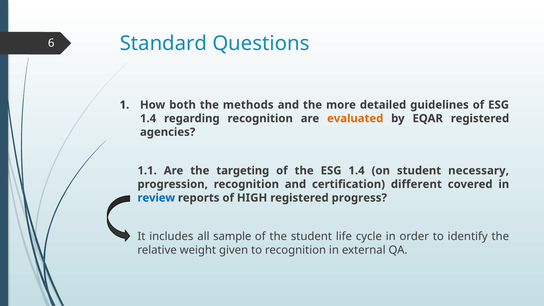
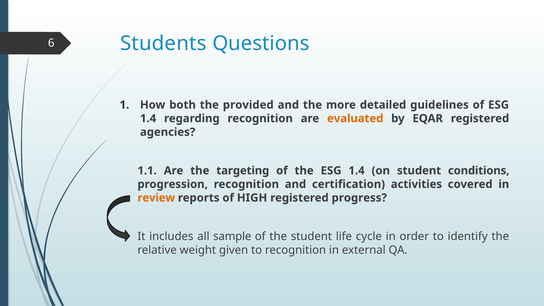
Standard: Standard -> Students
methods: methods -> provided
necessary: necessary -> conditions
different: different -> activities
review colour: blue -> orange
